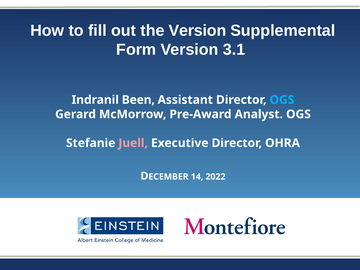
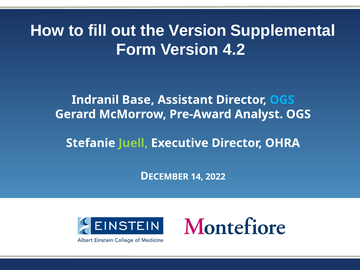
3.1: 3.1 -> 4.2
Been: Been -> Base
Juell colour: pink -> light green
